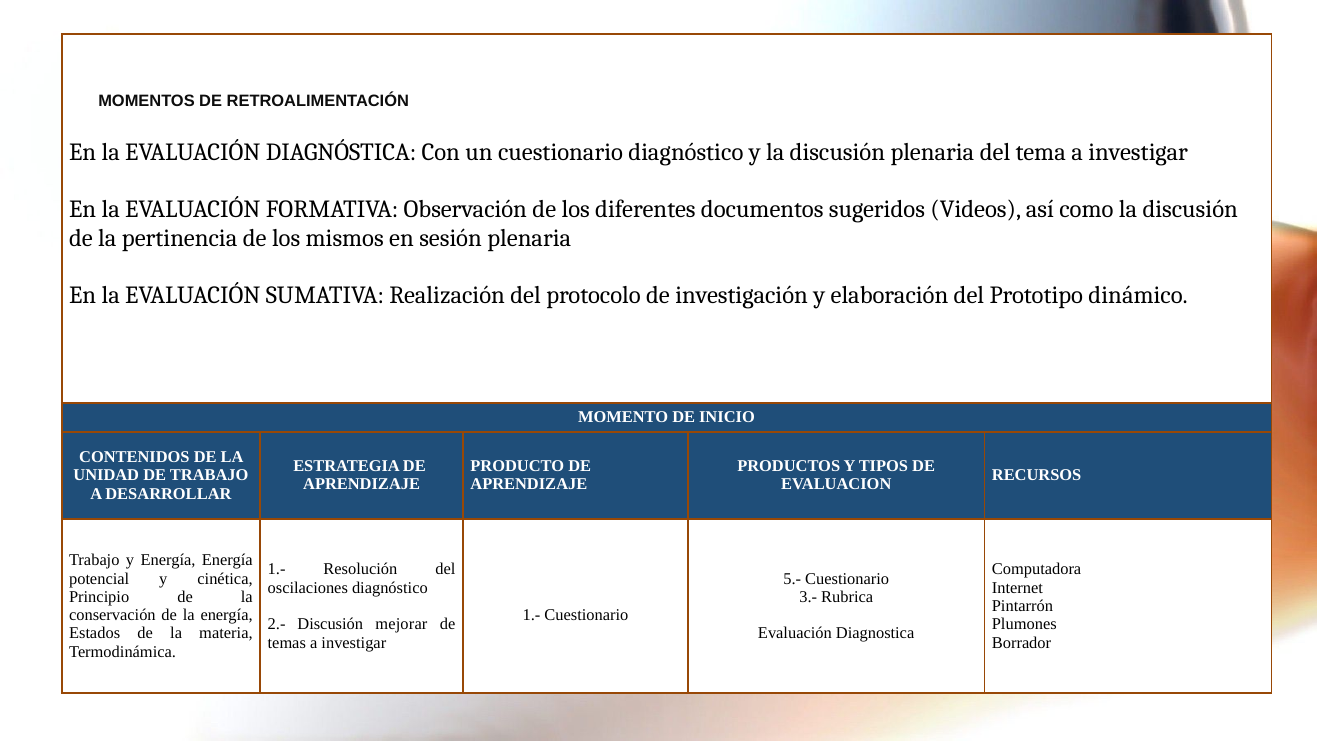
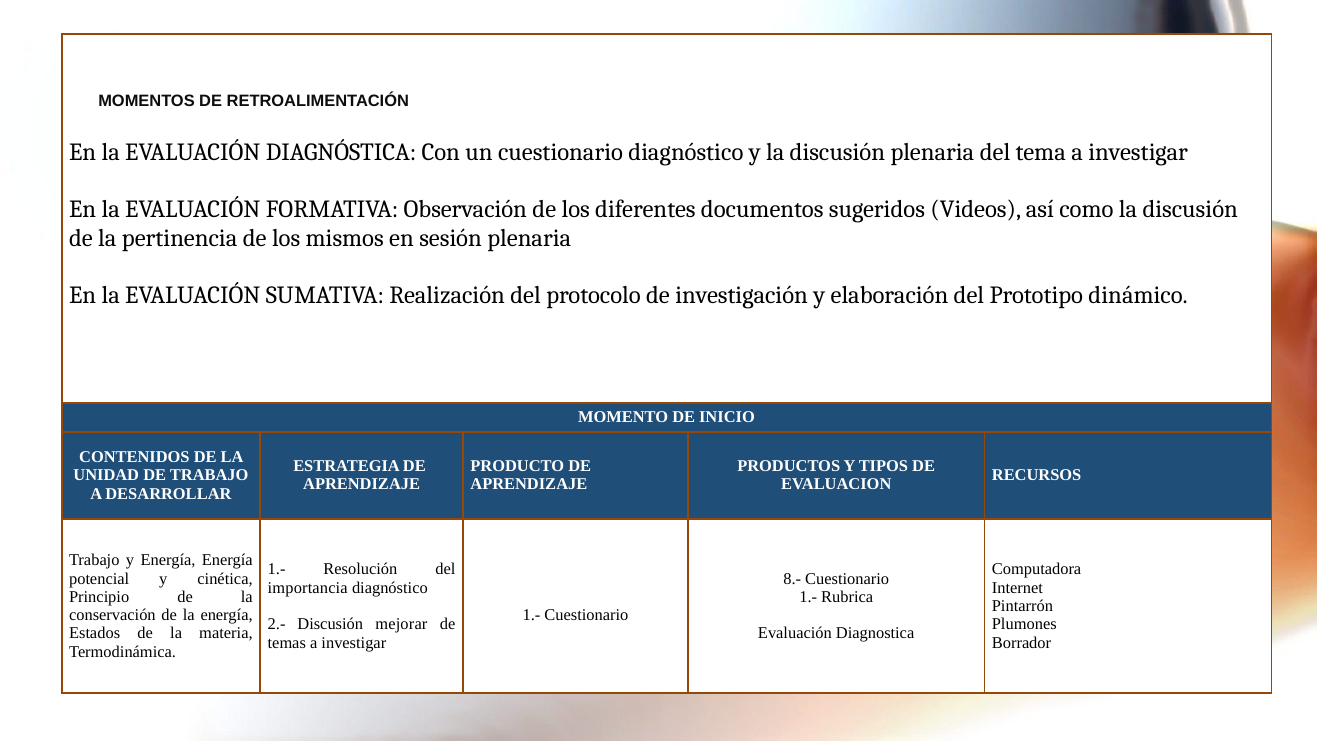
5.-: 5.- -> 8.-
oscilaciones: oscilaciones -> importancia
3.- at (808, 597): 3.- -> 1.-
